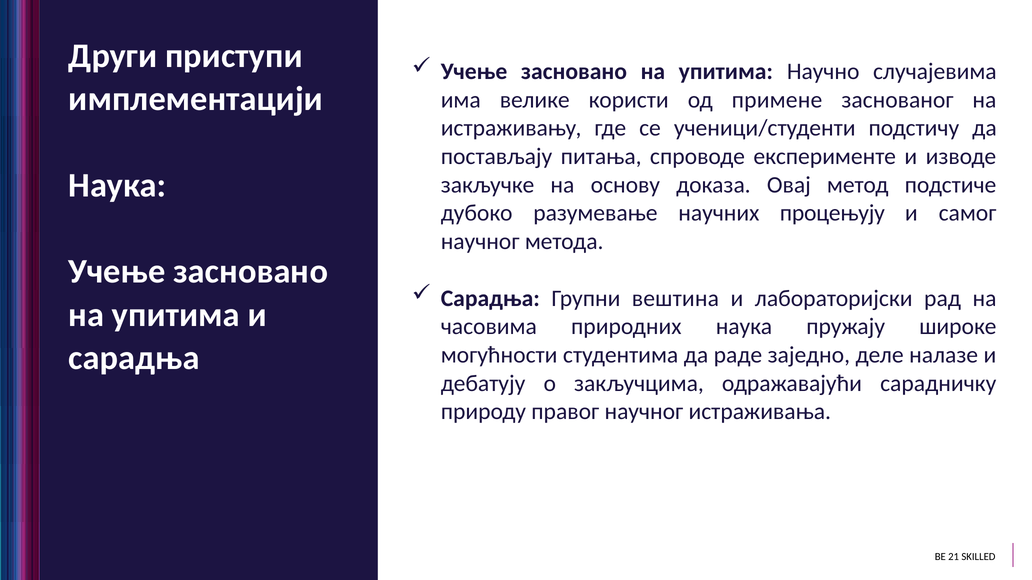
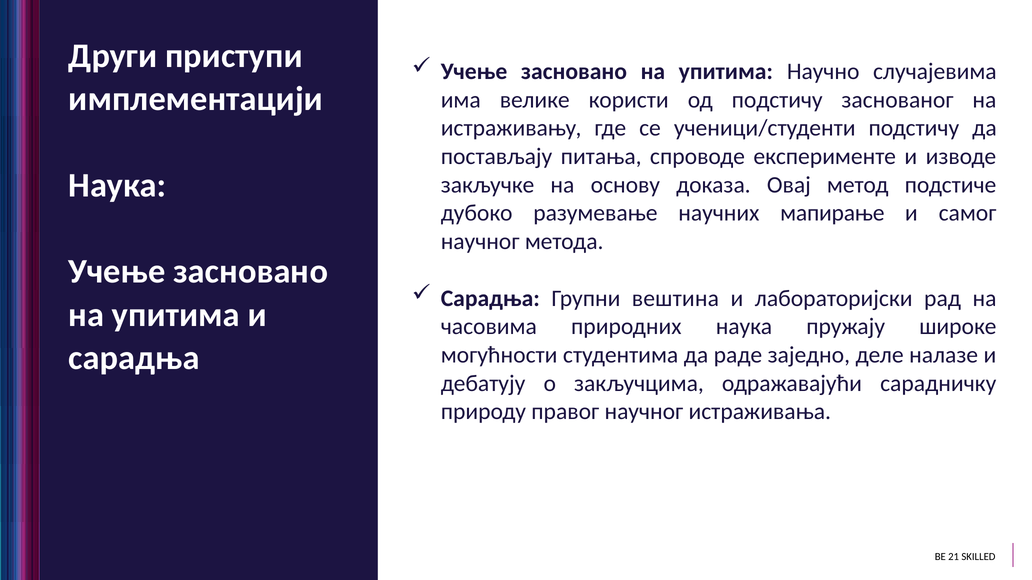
од примене: примене -> подстичу
процењују: процењују -> мапирање
